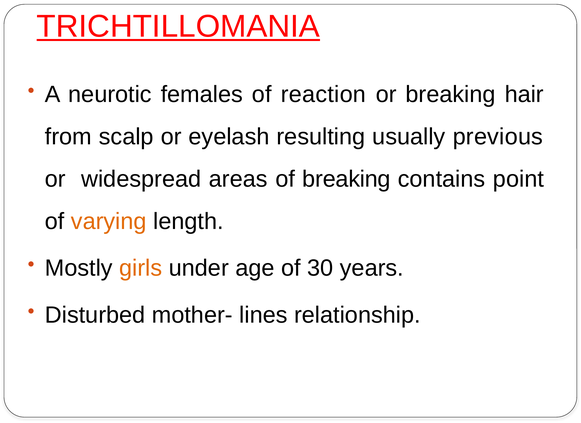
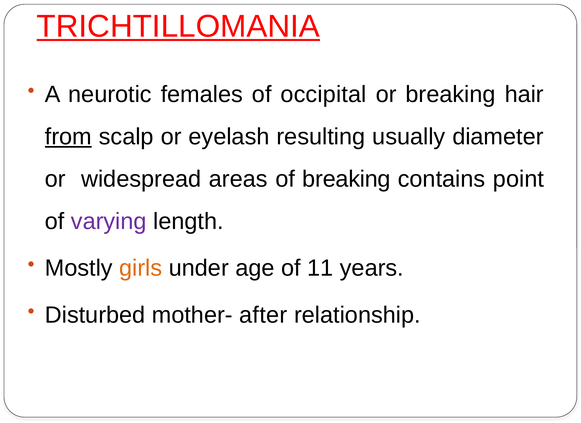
reaction: reaction -> occipital
from underline: none -> present
previous: previous -> diameter
varying colour: orange -> purple
30: 30 -> 11
lines: lines -> after
